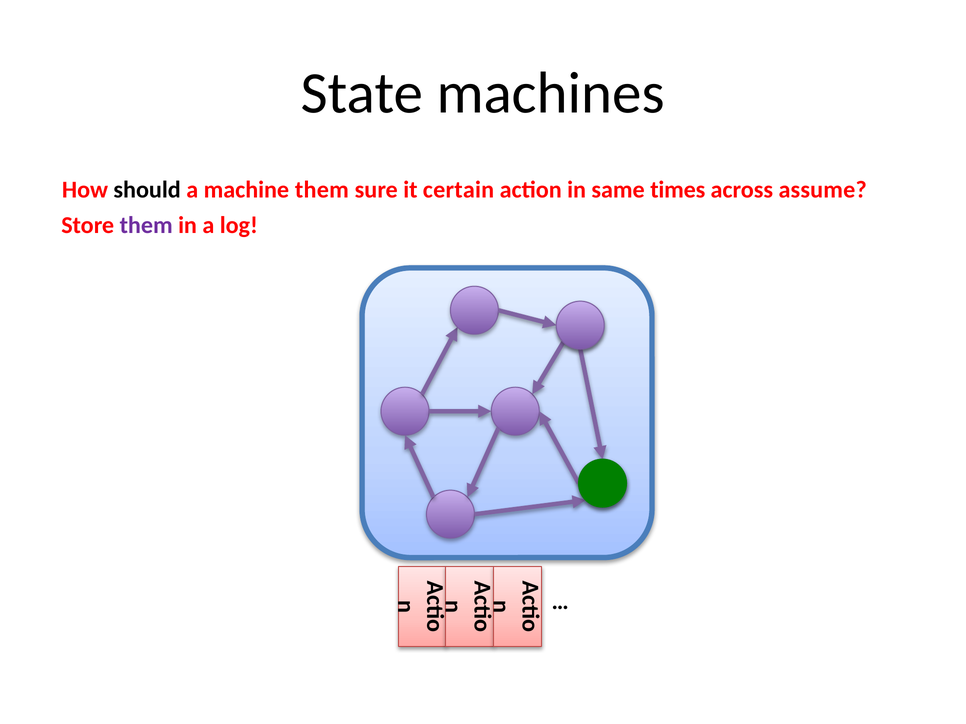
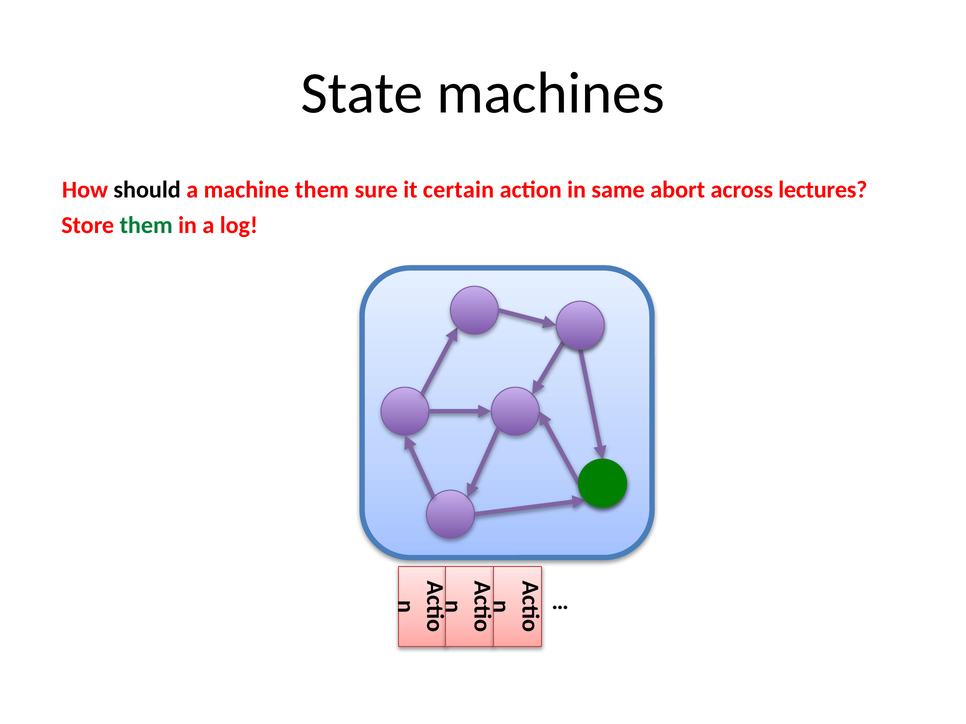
times: times -> abort
assume: assume -> lectures
them at (146, 226) colour: purple -> green
